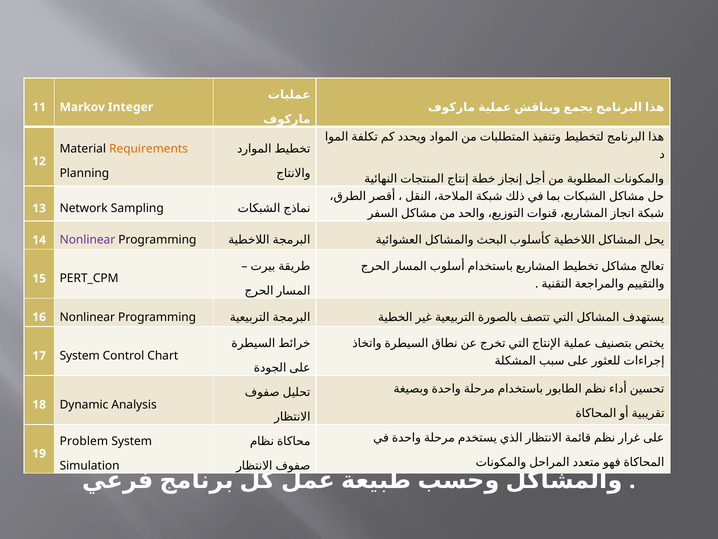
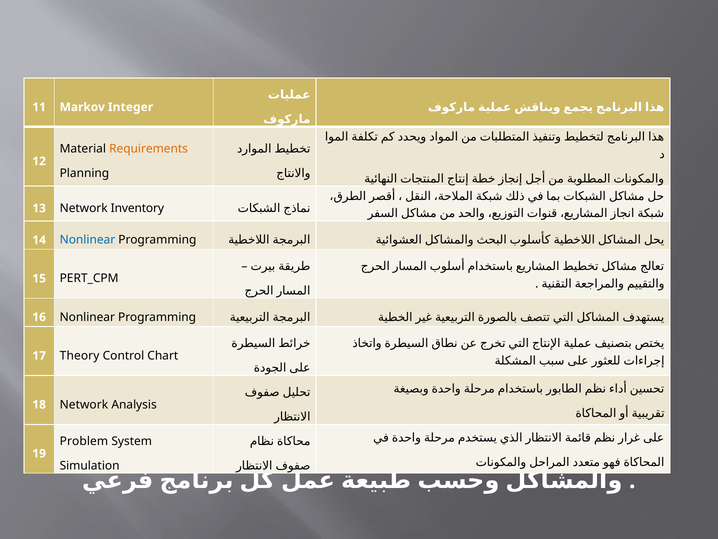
Sampling: Sampling -> Inventory
Nonlinear at (87, 240) colour: purple -> blue
17 System: System -> Theory
18 Dynamic: Dynamic -> Network
